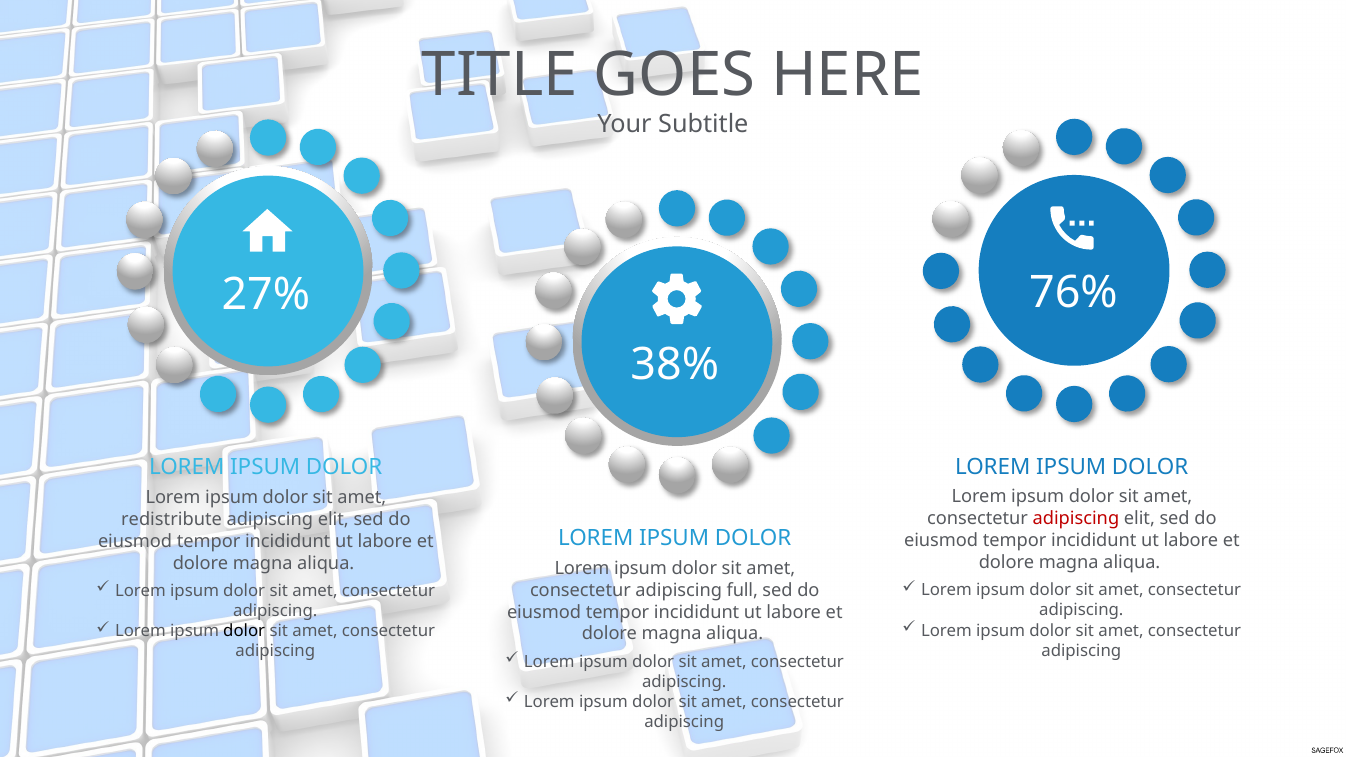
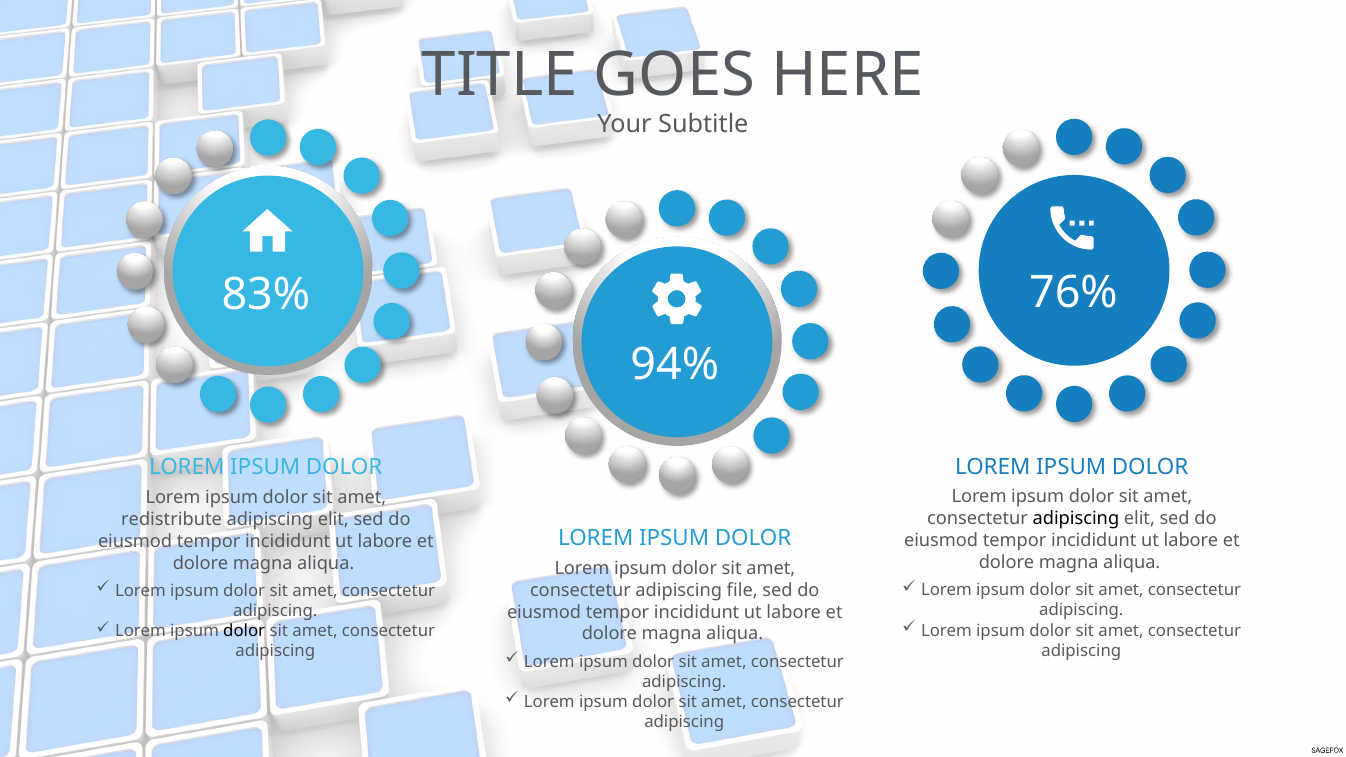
27%: 27% -> 83%
38%: 38% -> 94%
adipiscing at (1076, 519) colour: red -> black
full: full -> file
